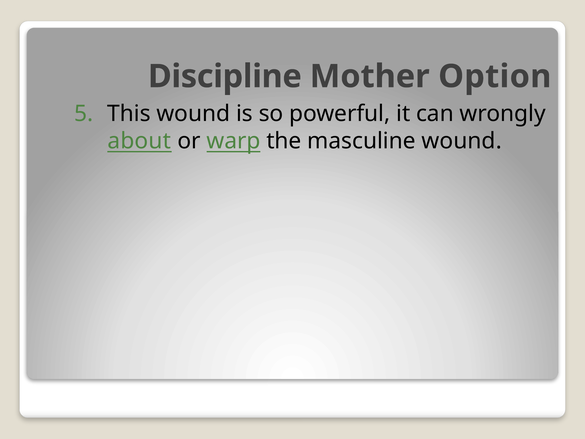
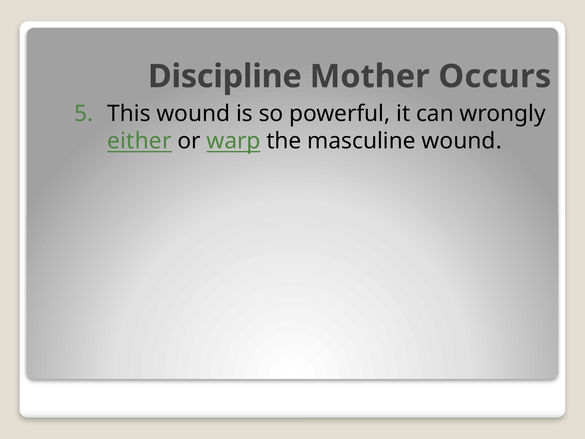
Option: Option -> Occurs
about: about -> either
